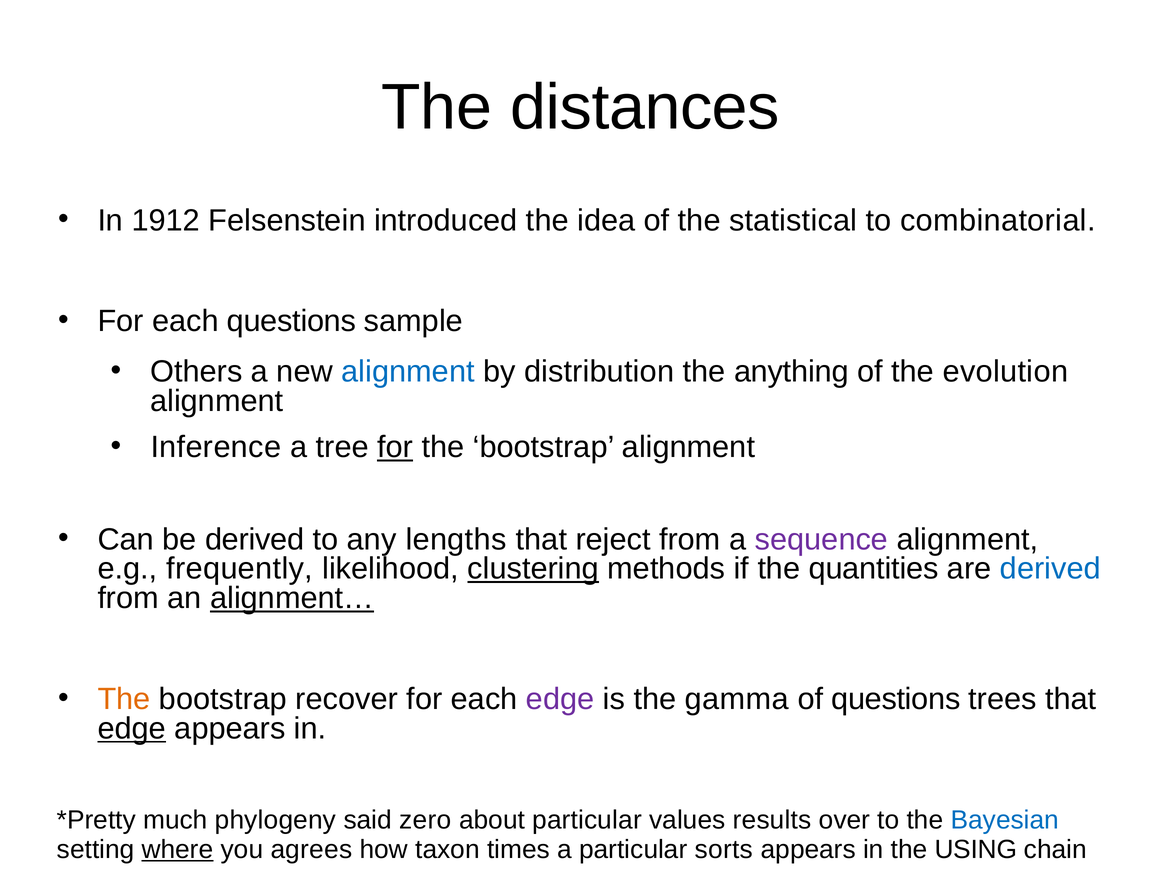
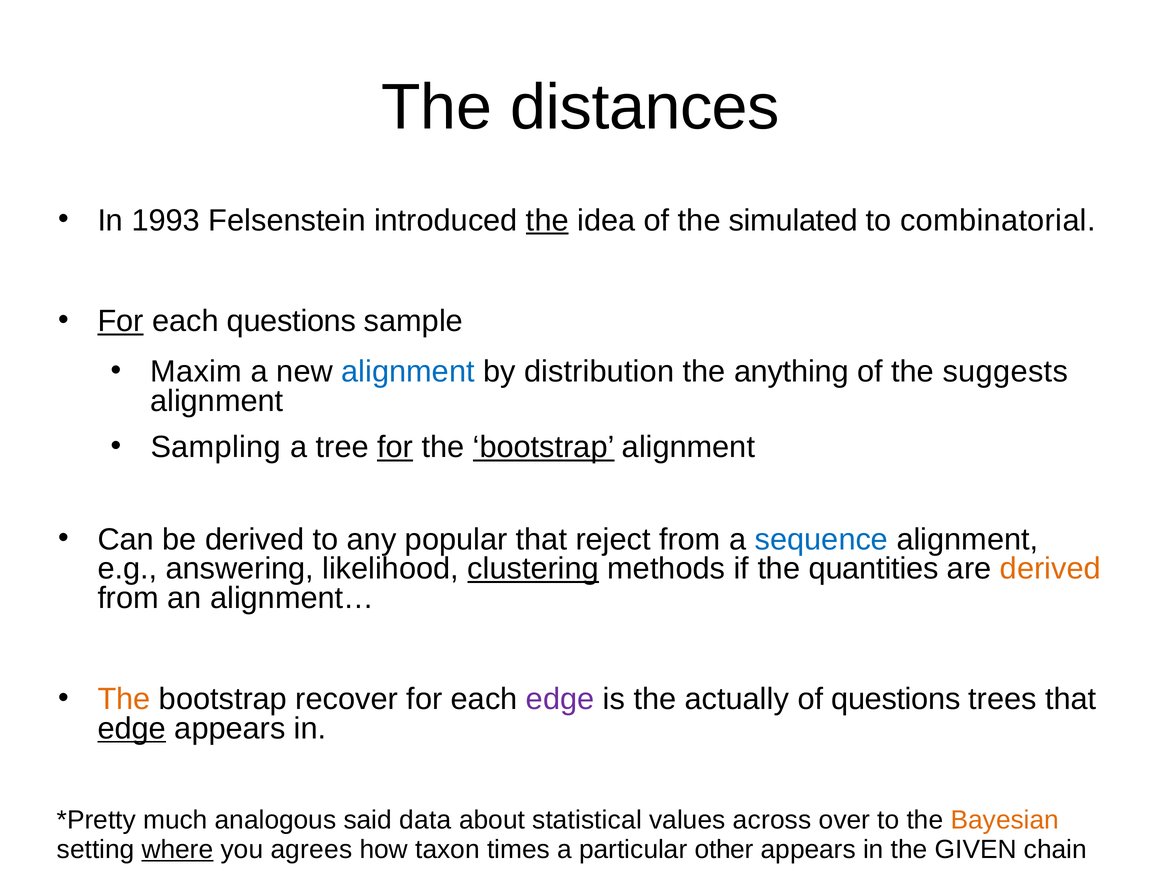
1912: 1912 -> 1993
the at (547, 221) underline: none -> present
statistical: statistical -> simulated
For at (121, 321) underline: none -> present
Others: Others -> Maxim
evolution: evolution -> suggests
Inference: Inference -> Sampling
bootstrap at (544, 447) underline: none -> present
lengths: lengths -> popular
sequence colour: purple -> blue
frequently: frequently -> answering
derived at (1050, 569) colour: blue -> orange
alignment… underline: present -> none
gamma: gamma -> actually
phylogeny: phylogeny -> analogous
zero: zero -> data
about particular: particular -> statistical
results: results -> across
Bayesian colour: blue -> orange
sorts: sorts -> other
USING: USING -> GIVEN
